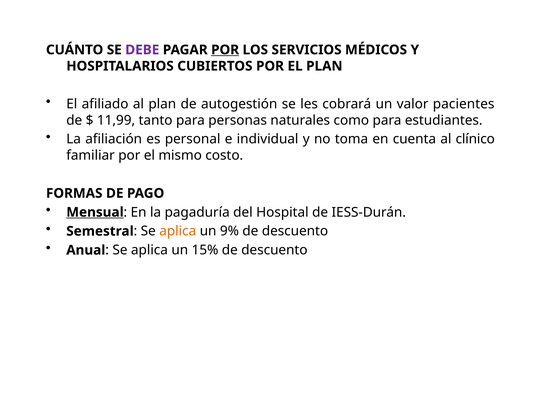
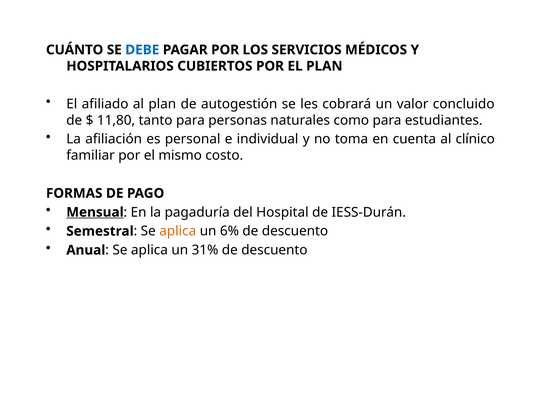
DEBE colour: purple -> blue
POR at (225, 50) underline: present -> none
pacientes: pacientes -> concluido
11,99: 11,99 -> 11,80
9%: 9% -> 6%
15%: 15% -> 31%
